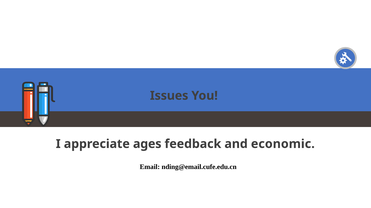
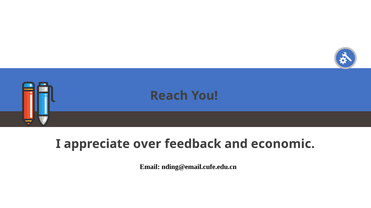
Issues: Issues -> Reach
ages: ages -> over
